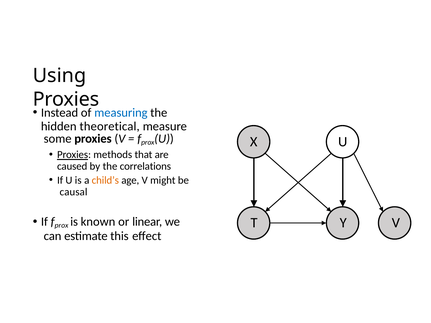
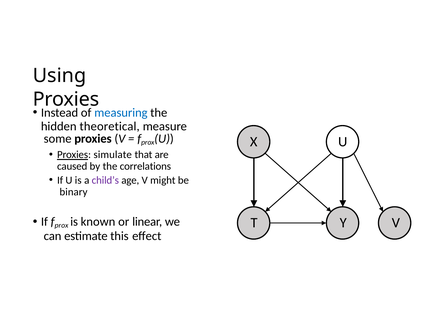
methods: methods -> simulate
child’s colour: orange -> purple
causal: causal -> binary
